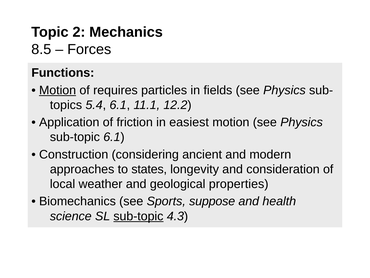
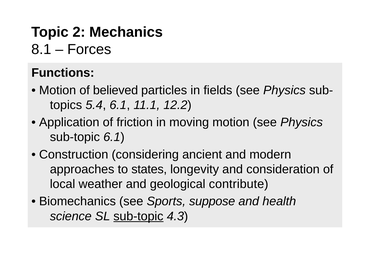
8.5: 8.5 -> 8.1
Motion at (58, 90) underline: present -> none
requires: requires -> believed
easiest: easiest -> moving
properties: properties -> contribute
